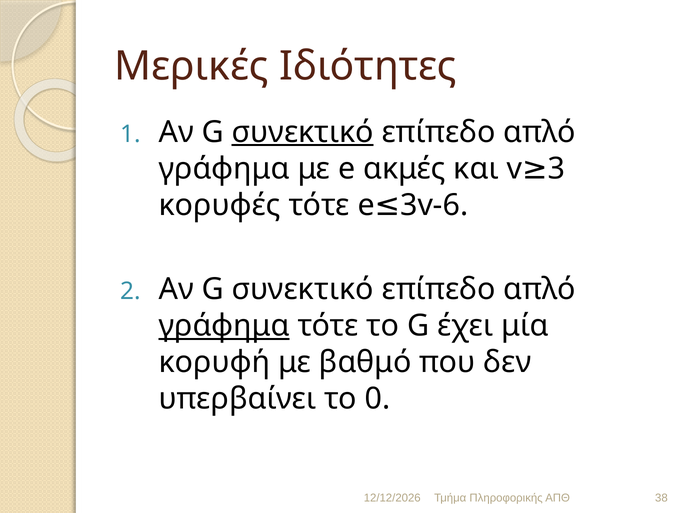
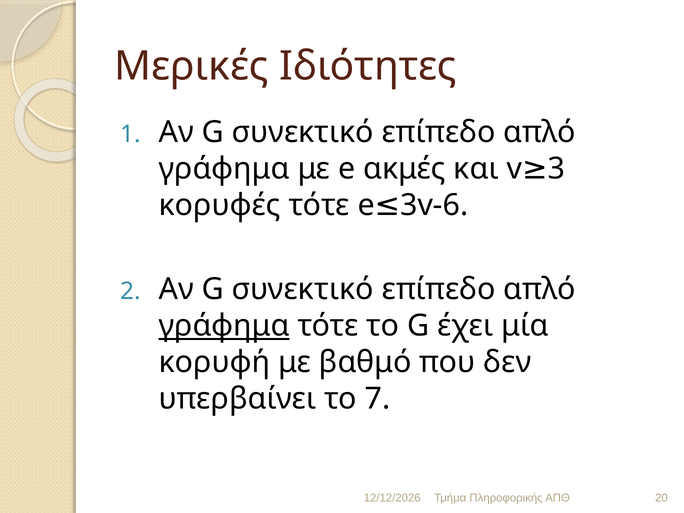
συνεκτικό at (303, 132) underline: present -> none
0: 0 -> 7
38: 38 -> 20
